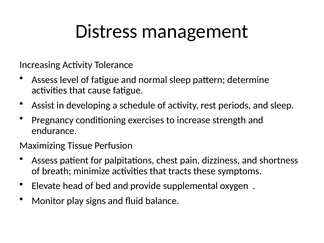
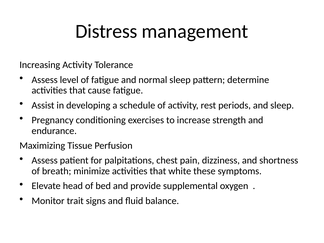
tracts: tracts -> white
play: play -> trait
